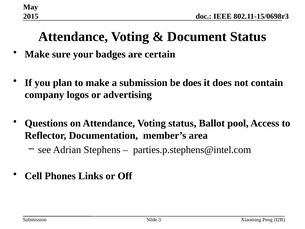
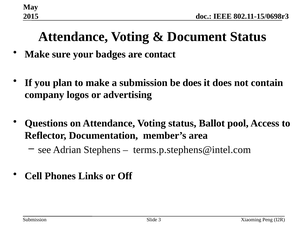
certain: certain -> contact
parties.p.stephens@intel.com: parties.p.stephens@intel.com -> terms.p.stephens@intel.com
